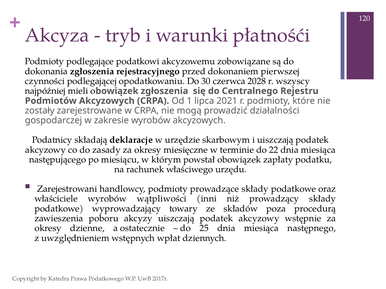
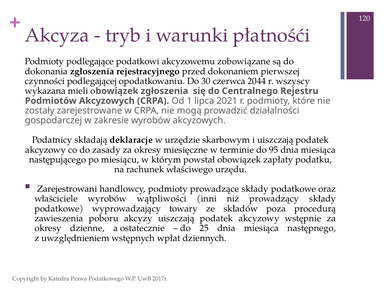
2028: 2028 -> 2044
najpóźniej: najpóźniej -> wykazana
22: 22 -> 95
